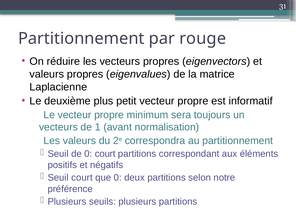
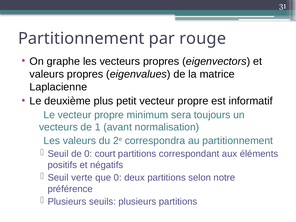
réduire: réduire -> graphe
Seuil court: court -> verte
